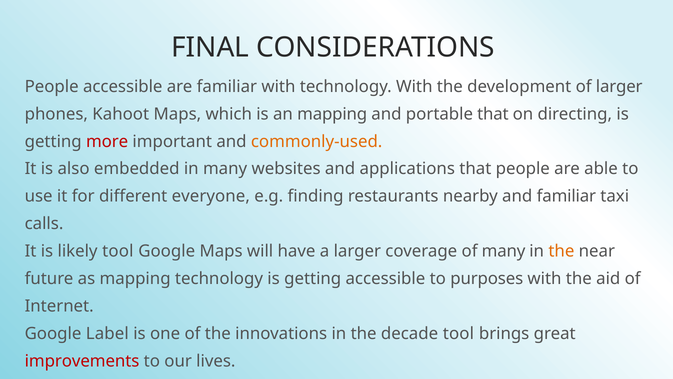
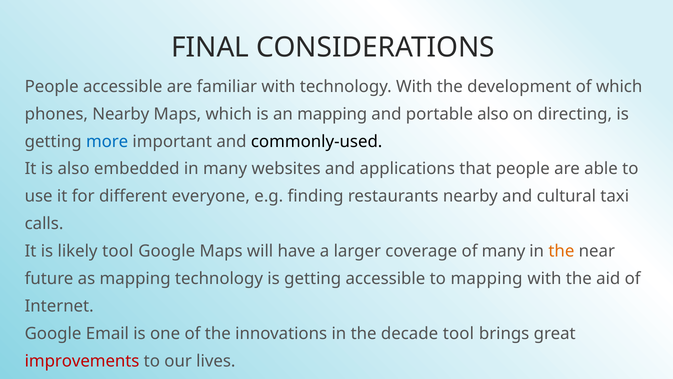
of larger: larger -> which
phones Kahoot: Kahoot -> Nearby
portable that: that -> also
more colour: red -> blue
commonly-used colour: orange -> black
and familiar: familiar -> cultural
to purposes: purposes -> mapping
Label: Label -> Email
